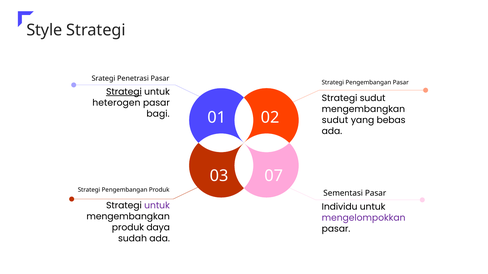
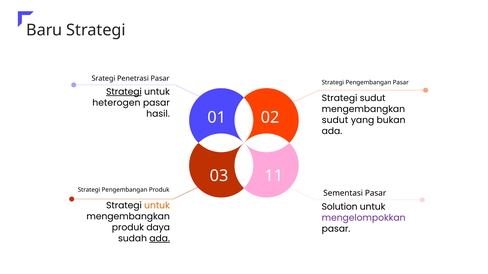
Style: Style -> Baru
bagi: bagi -> hasil
bebas: bebas -> bukan
07: 07 -> 11
untuk at (157, 206) colour: purple -> orange
Individu: Individu -> Solution
ada at (160, 239) underline: none -> present
